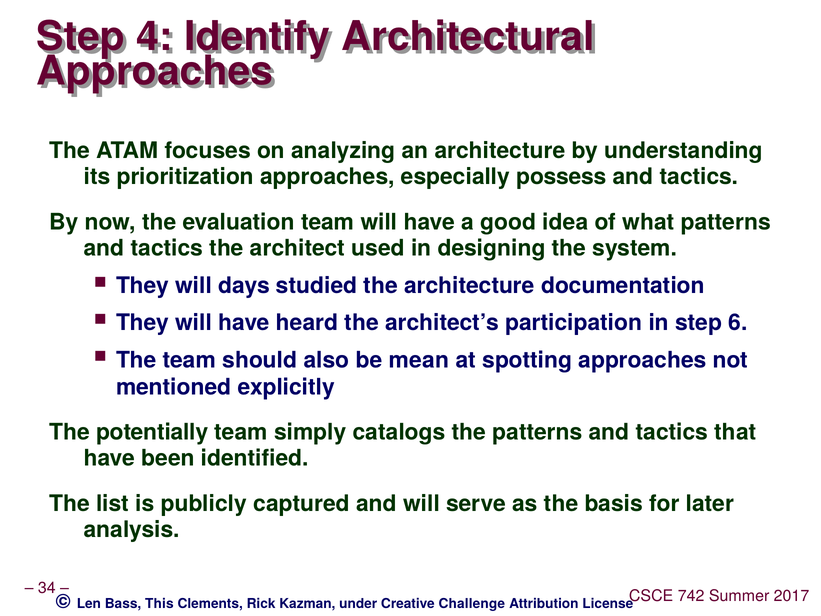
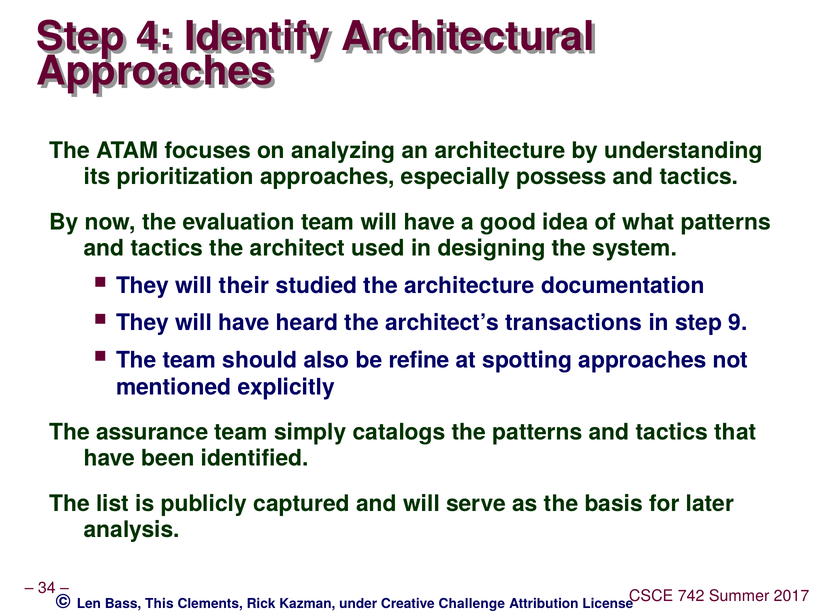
days: days -> their
participation: participation -> transactions
6: 6 -> 9
mean: mean -> refine
potentially: potentially -> assurance
